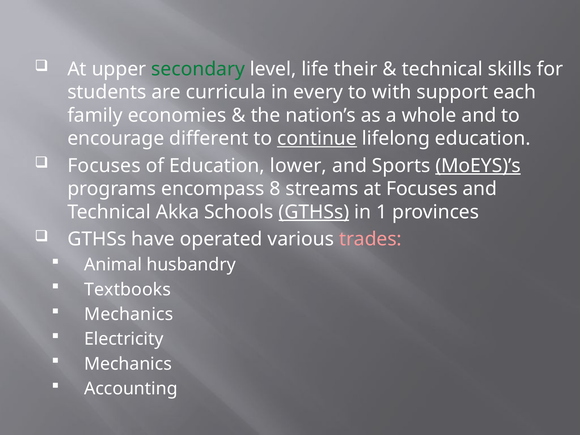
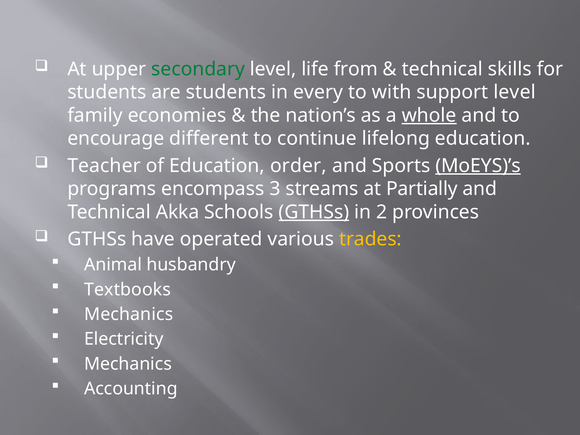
their: their -> from
are curricula: curricula -> students
support each: each -> level
whole underline: none -> present
continue underline: present -> none
Focuses at (104, 166): Focuses -> Teacher
lower: lower -> order
8: 8 -> 3
at Focuses: Focuses -> Partially
1: 1 -> 2
trades colour: pink -> yellow
